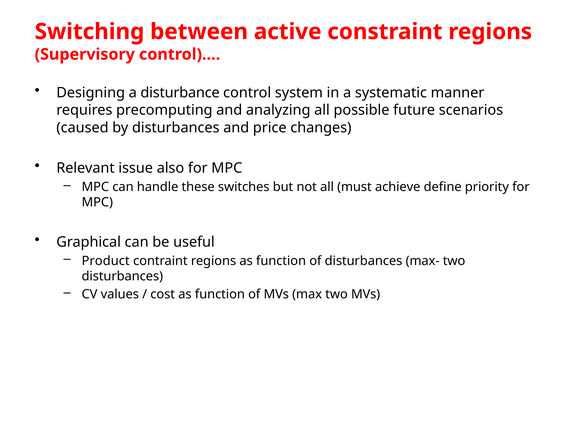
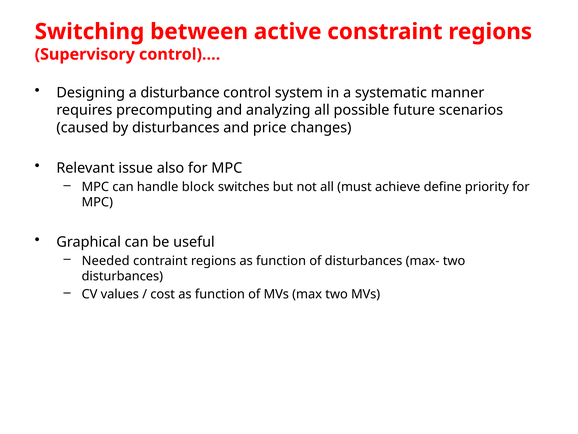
these: these -> block
Product: Product -> Needed
